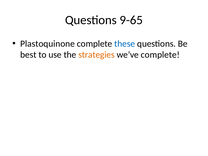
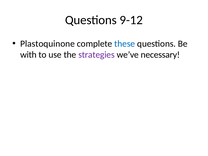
9-65: 9-65 -> 9-12
best: best -> with
strategies colour: orange -> purple
we’ve complete: complete -> necessary
